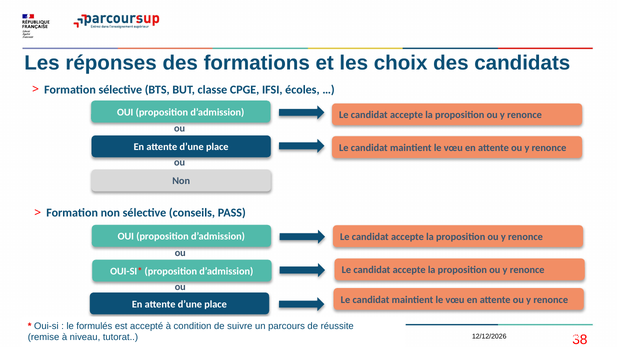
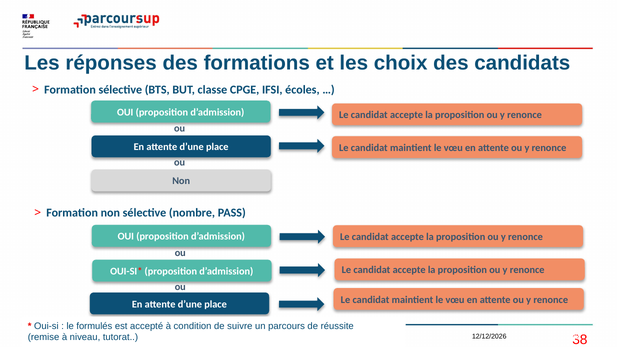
conseils: conseils -> nombre
